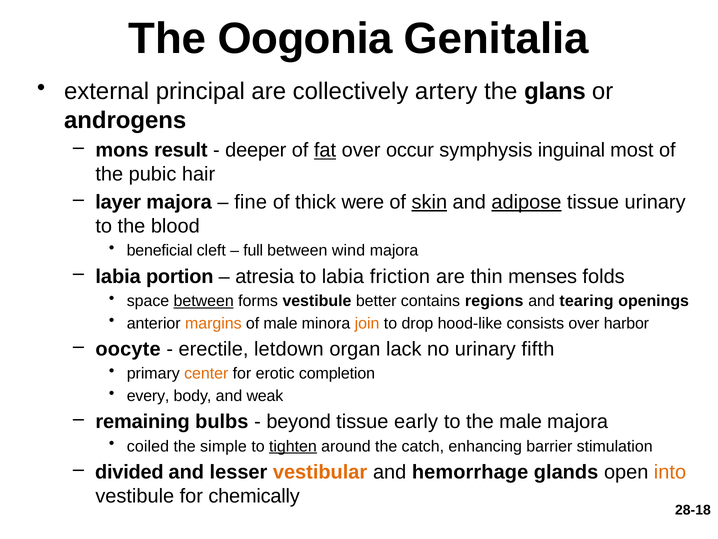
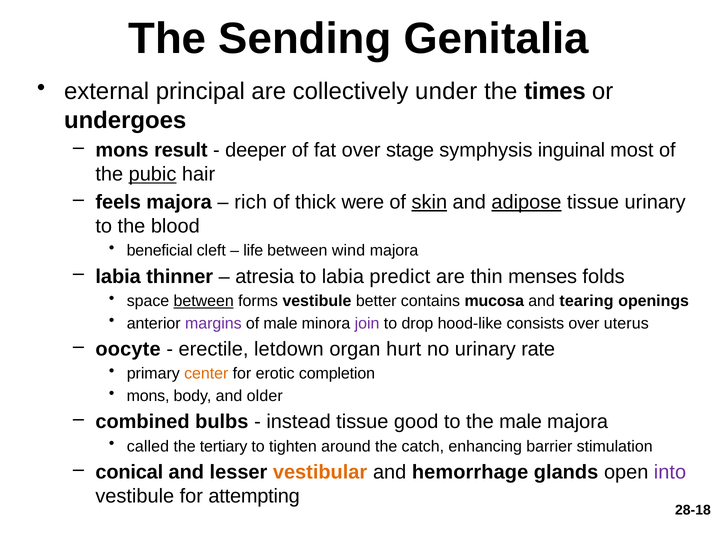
Oogonia: Oogonia -> Sending
artery: artery -> under
glans: glans -> times
androgens: androgens -> undergoes
fat underline: present -> none
occur: occur -> stage
pubic underline: none -> present
layer: layer -> feels
fine: fine -> rich
full: full -> life
portion: portion -> thinner
friction: friction -> predict
regions: regions -> mucosa
margins colour: orange -> purple
join colour: orange -> purple
harbor: harbor -> uterus
lack: lack -> hurt
fifth: fifth -> rate
every at (148, 396): every -> mons
weak: weak -> older
remaining: remaining -> combined
beyond: beyond -> instead
early: early -> good
coiled: coiled -> called
simple: simple -> tertiary
tighten underline: present -> none
divided: divided -> conical
into colour: orange -> purple
chemically: chemically -> attempting
